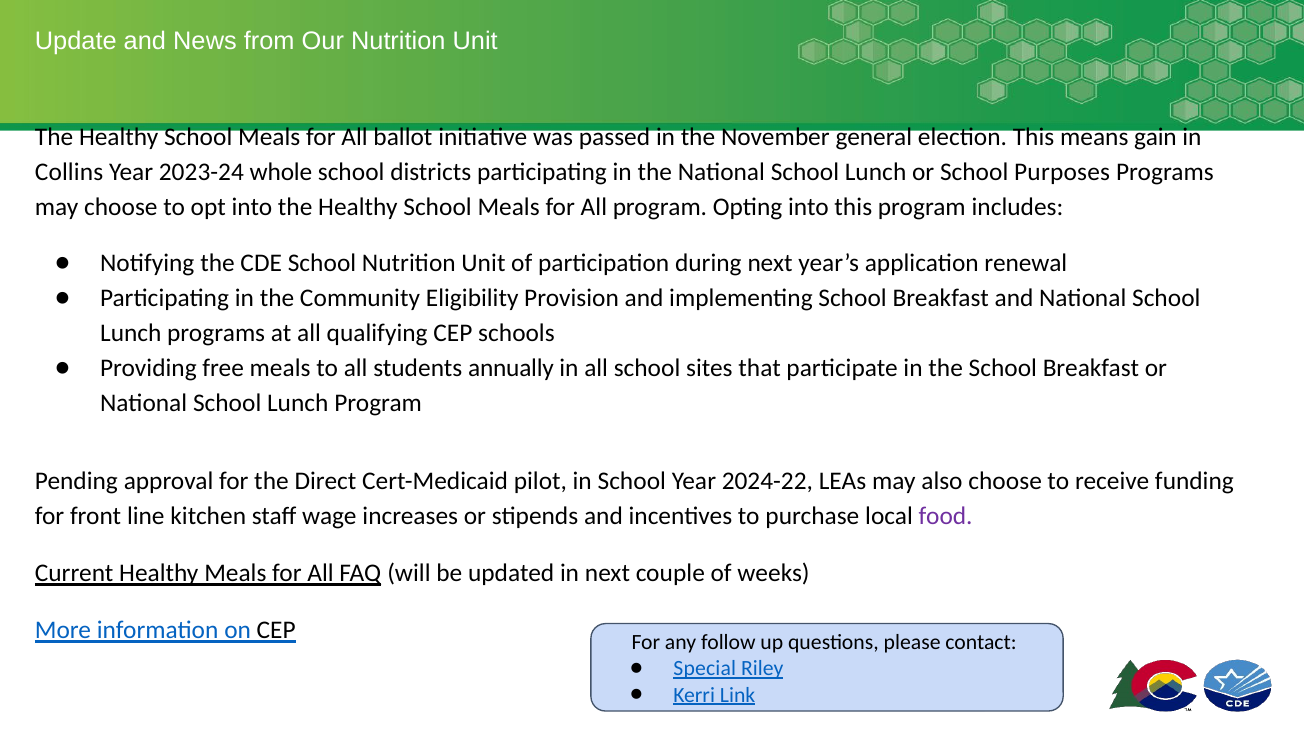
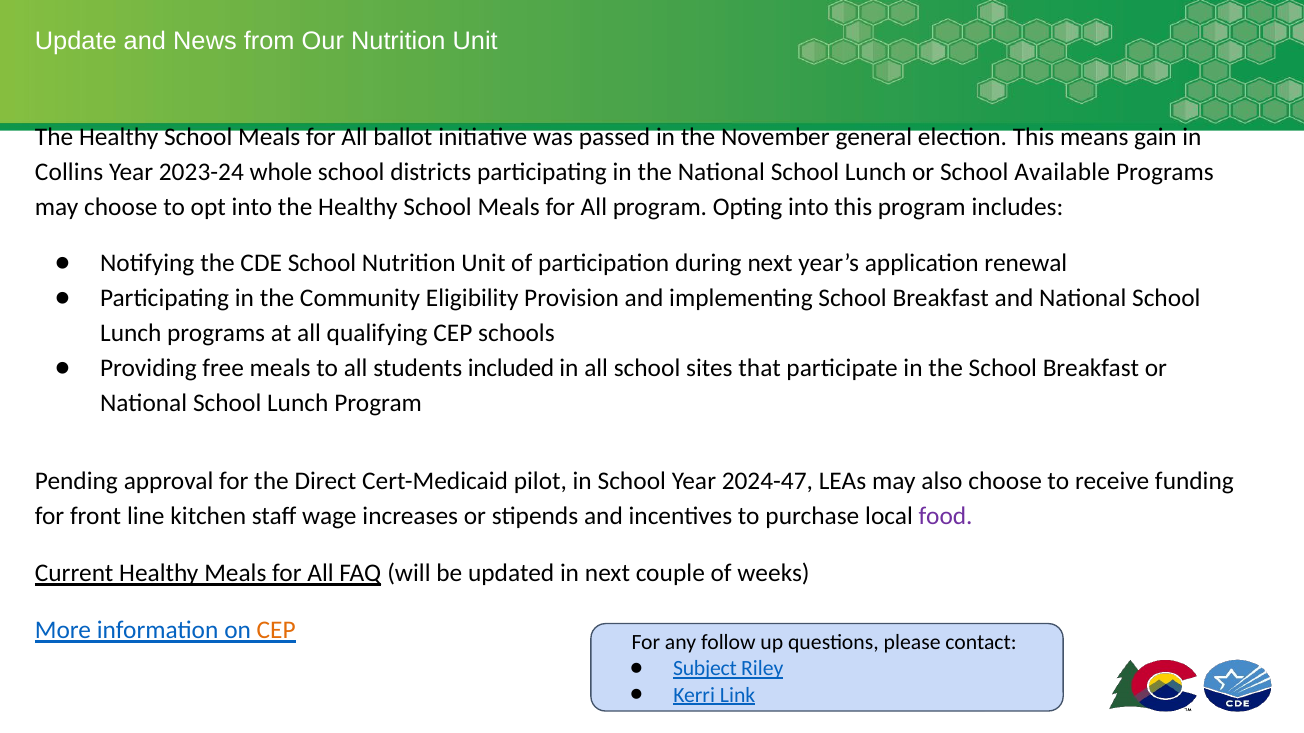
Purposes: Purposes -> Available
annually: annually -> included
2024-22: 2024-22 -> 2024-47
CEP at (276, 631) colour: black -> orange
Special: Special -> Subject
